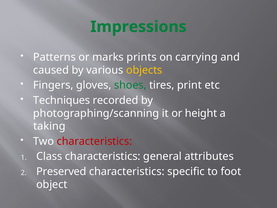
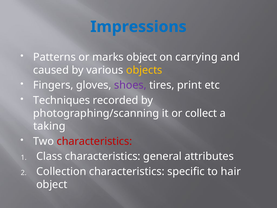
Impressions colour: green -> blue
marks prints: prints -> object
shoes colour: green -> purple
height: height -> collect
Preserved: Preserved -> Collection
foot: foot -> hair
